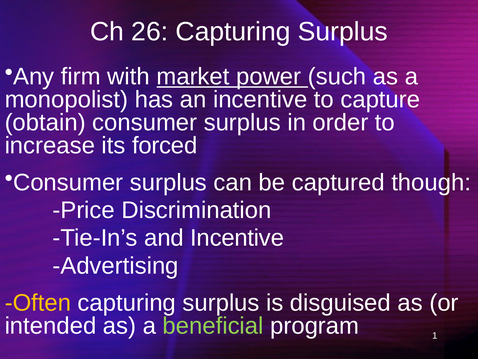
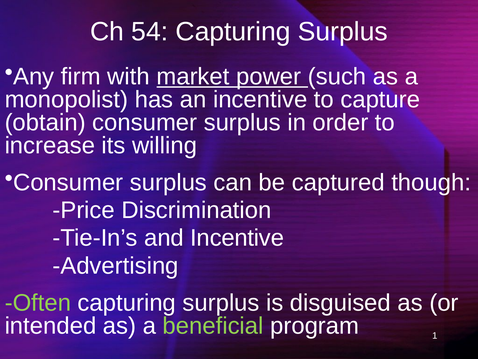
26: 26 -> 54
forced: forced -> willing
Often colour: yellow -> light green
